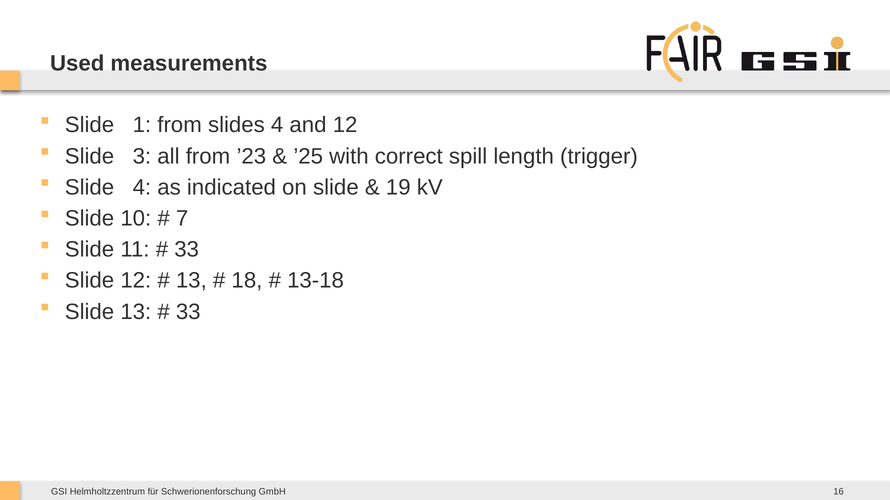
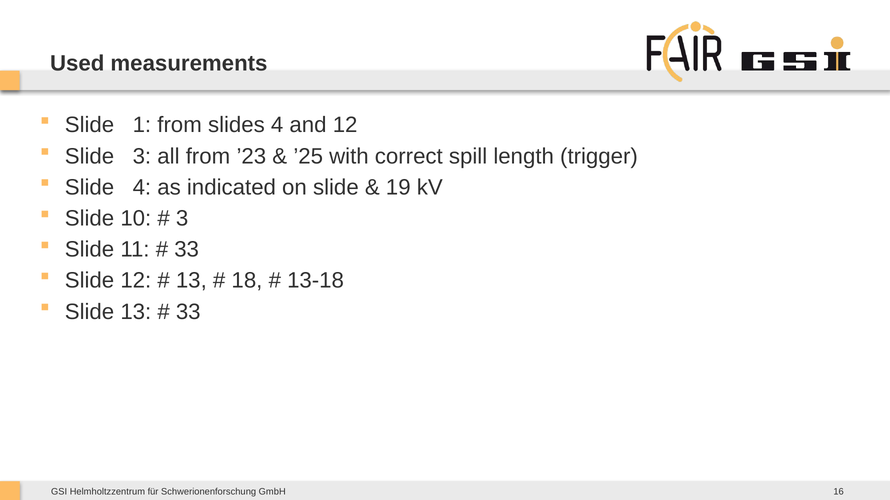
7 at (182, 219): 7 -> 3
